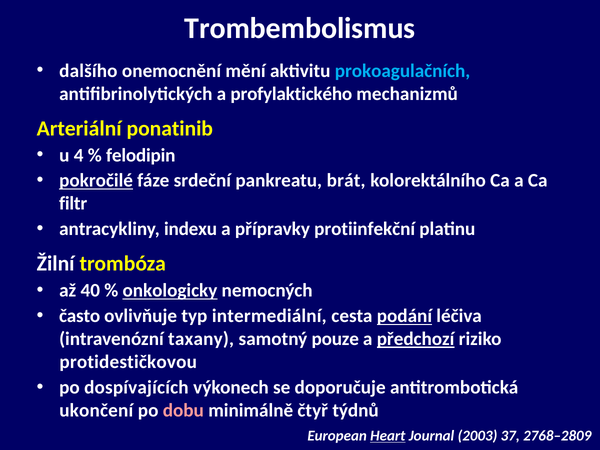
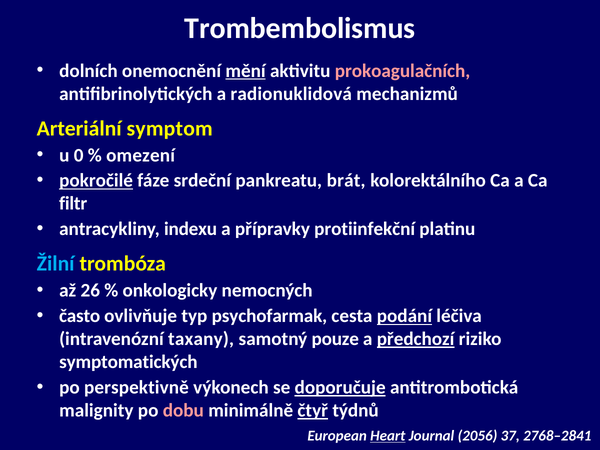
dalšího: dalšího -> dolních
mění underline: none -> present
prokoagulačních colour: light blue -> pink
profylaktického: profylaktického -> radionuklidová
ponatinib: ponatinib -> symptom
4: 4 -> 0
felodipin: felodipin -> omezení
Žilní colour: white -> light blue
40: 40 -> 26
onkologicky underline: present -> none
intermediální: intermediální -> psychofarmak
protidestičkovou: protidestičkovou -> symptomatických
dospívajících: dospívajících -> perspektivně
doporučuje underline: none -> present
ukončení: ukončení -> malignity
čtyř underline: none -> present
2003: 2003 -> 2056
2768–2809: 2768–2809 -> 2768–2841
